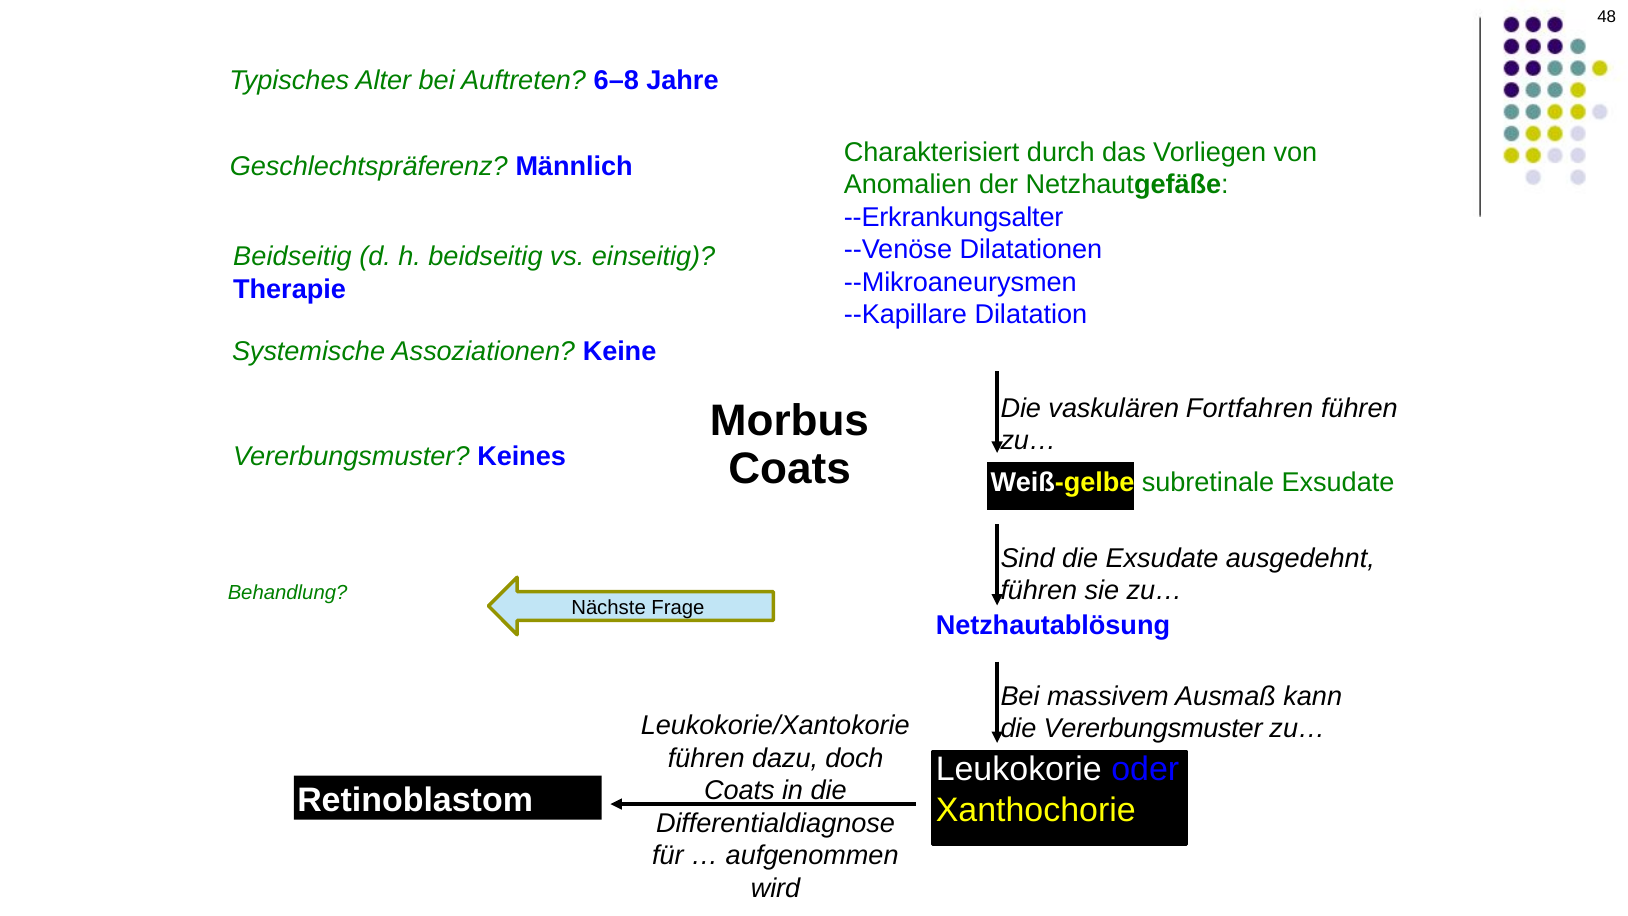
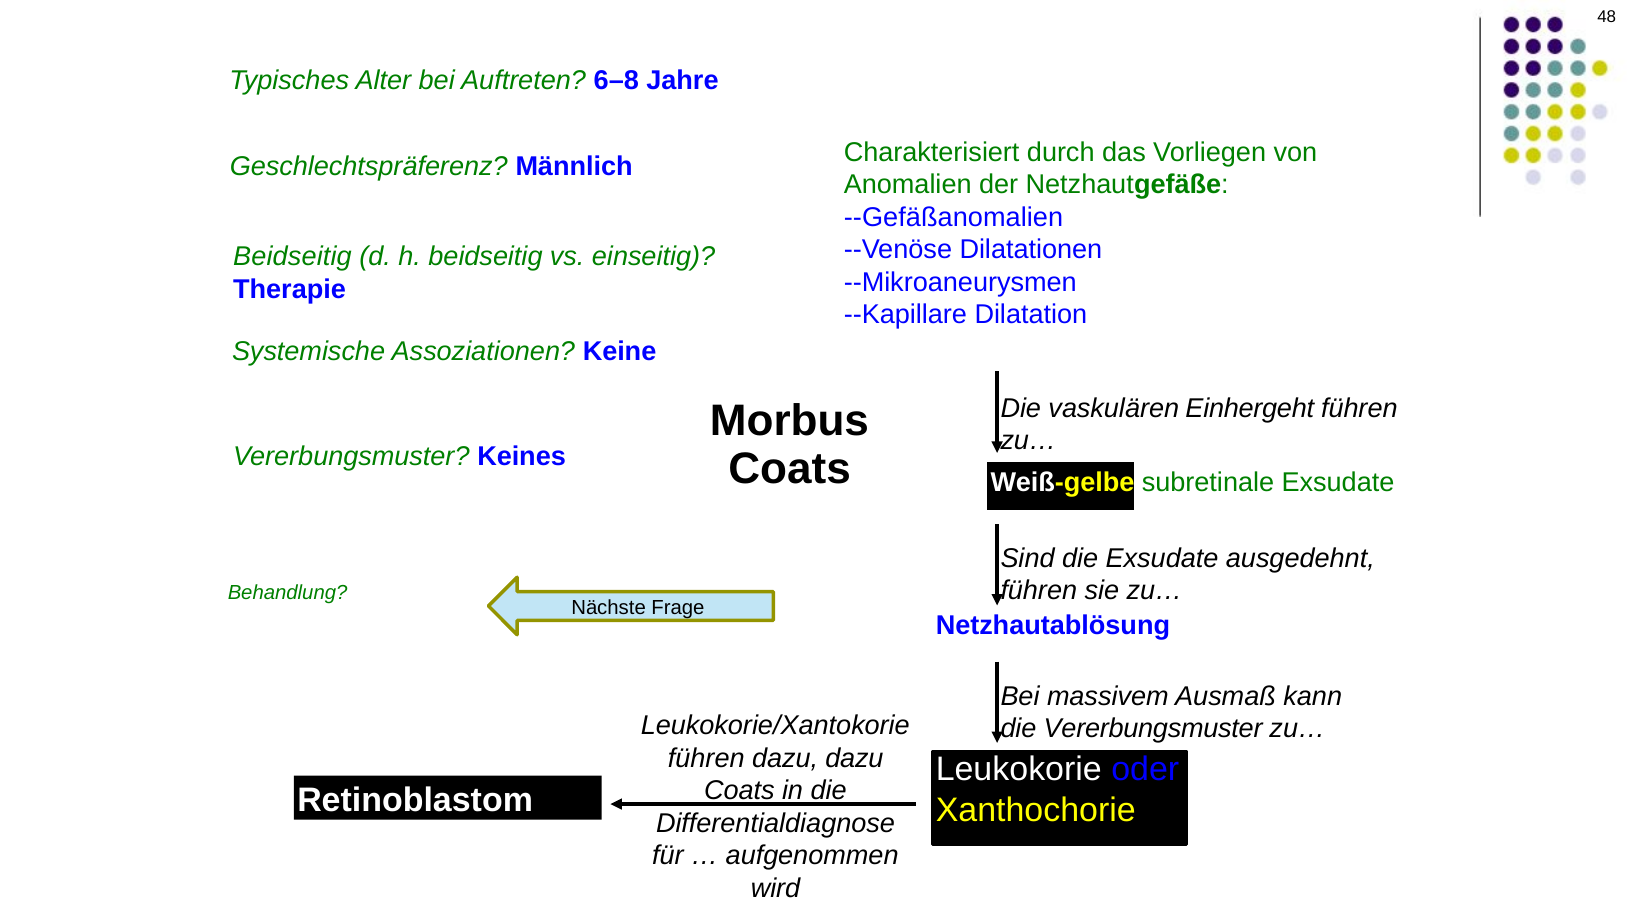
--Erkrankungsalter: --Erkrankungsalter -> --Gefäßanomalien
Fortfahren: Fortfahren -> Einhergeht
dazu doch: doch -> dazu
